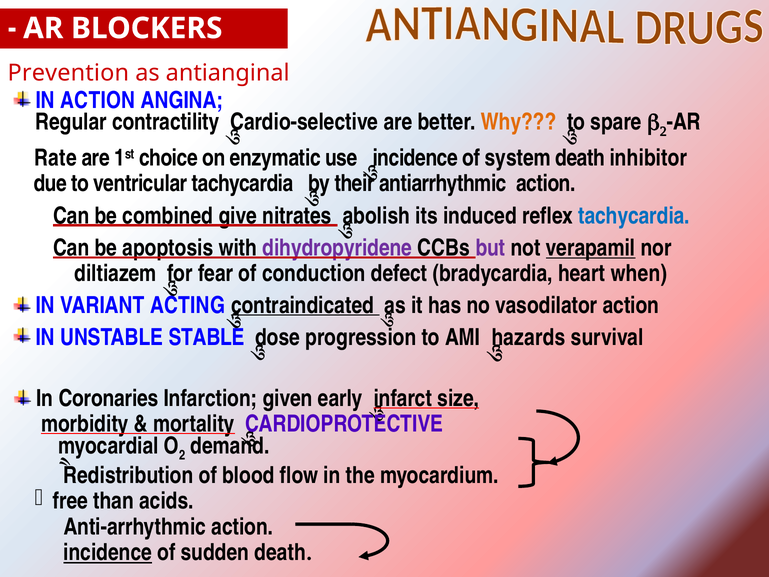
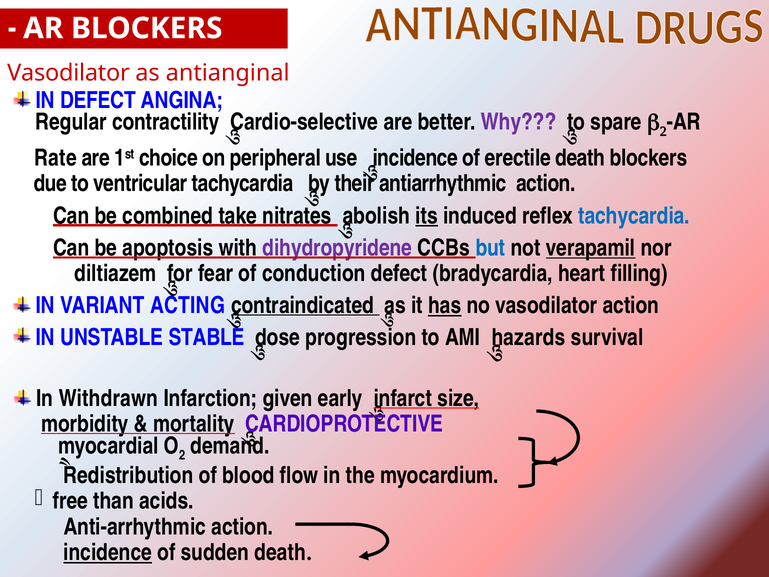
Prevention at (68, 73): Prevention -> Vasodilator
IN ACTION: ACTION -> DEFECT
Why colour: orange -> purple
system: system -> erectile
death inhibitor: inhibitor -> blockers
enzymatic: enzymatic -> peripheral
give: give -> take
its underline: none -> present
but colour: purple -> blue
when: when -> filling
has underline: none -> present
Coronaries: Coronaries -> Withdrawn
